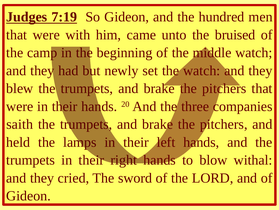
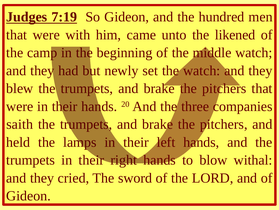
bruised: bruised -> likened
